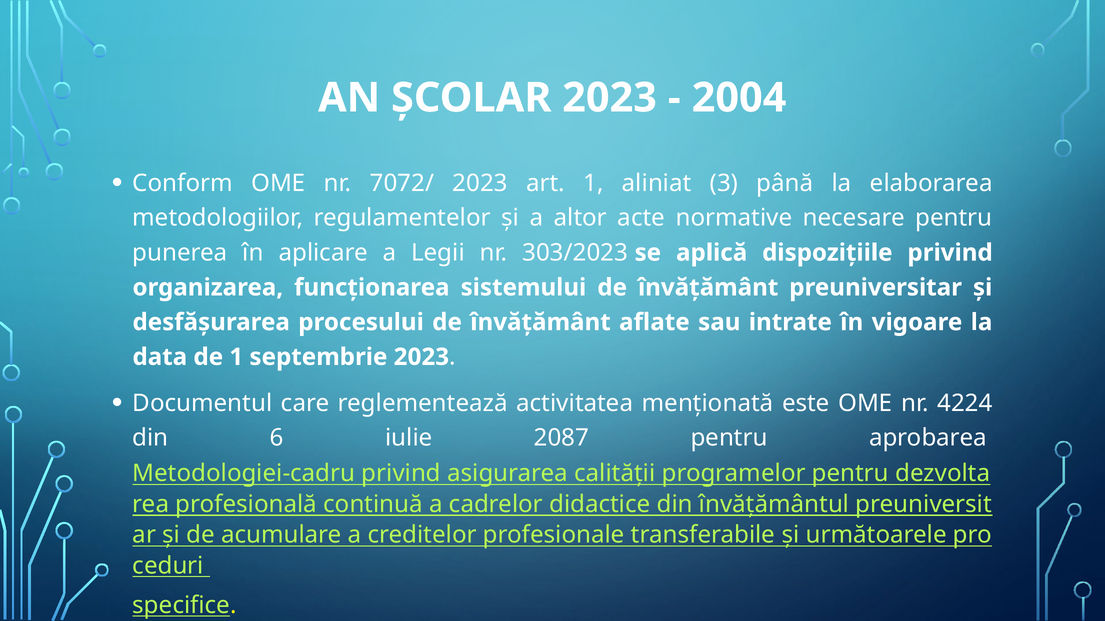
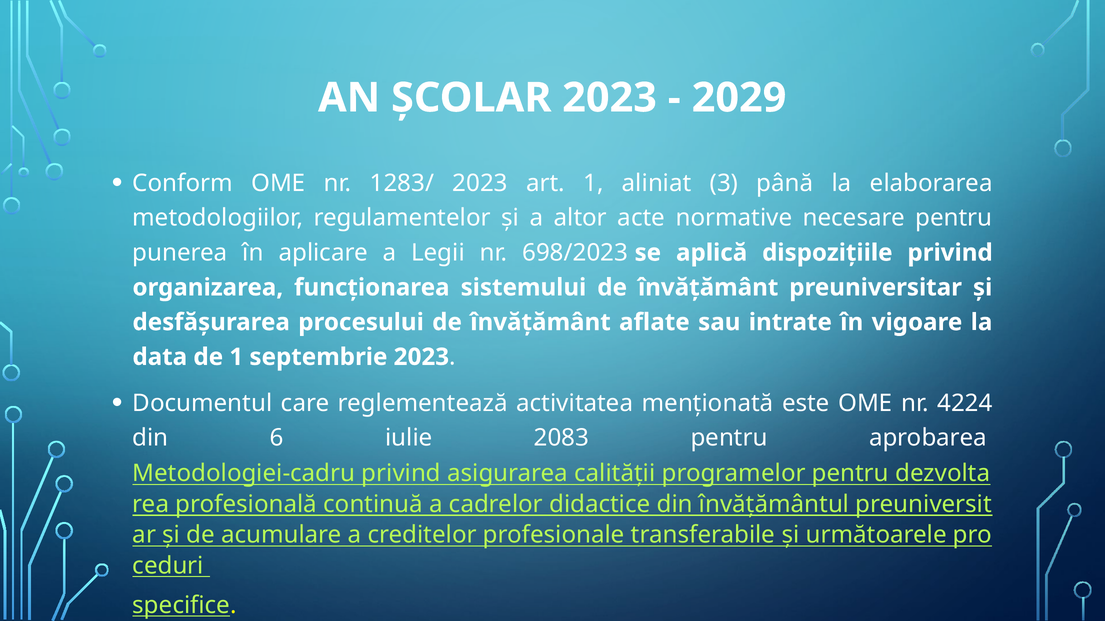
2004: 2004 -> 2029
7072/: 7072/ -> 1283/
303/2023: 303/2023 -> 698/2023
2087: 2087 -> 2083
